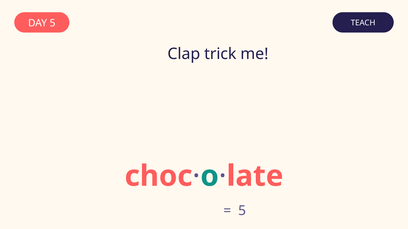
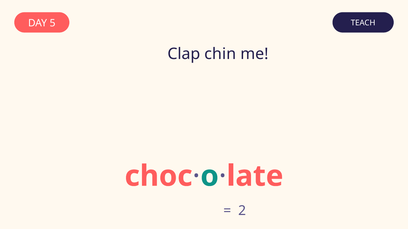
trick: trick -> chin
5 at (242, 211): 5 -> 2
